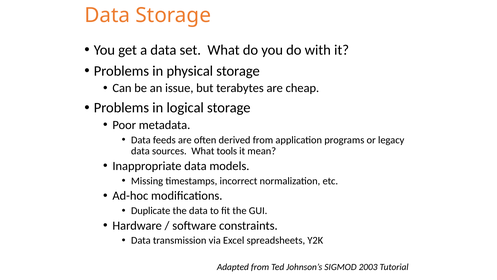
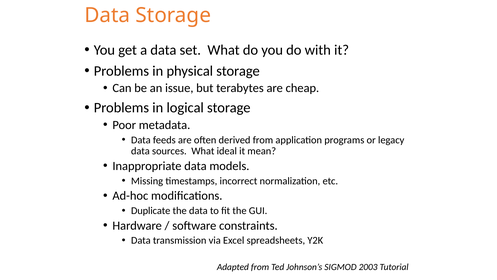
tools: tools -> ideal
